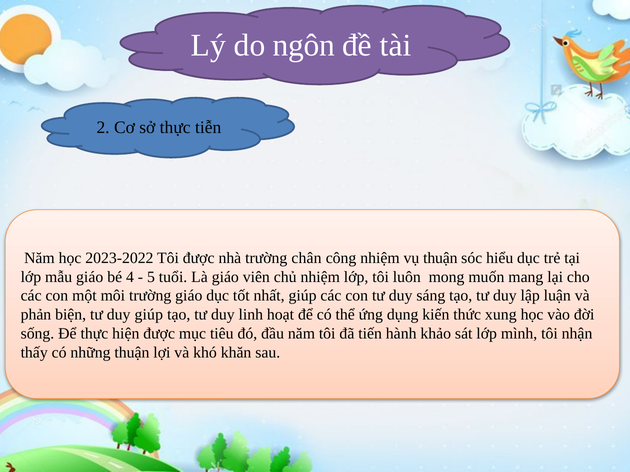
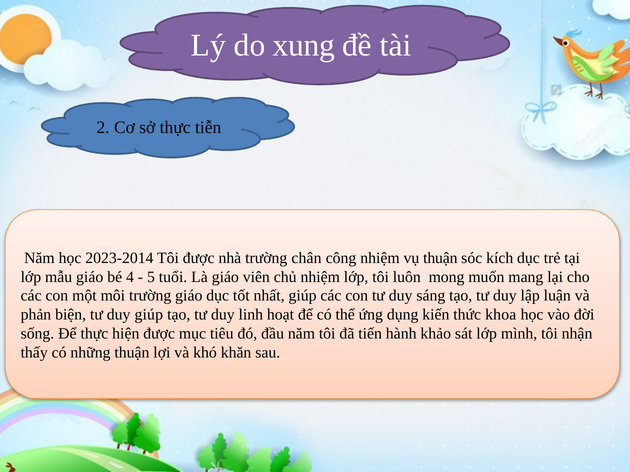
ngôn: ngôn -> xung
2023-2022: 2023-2022 -> 2023-2014
hiểu: hiểu -> kích
xung: xung -> khoa
